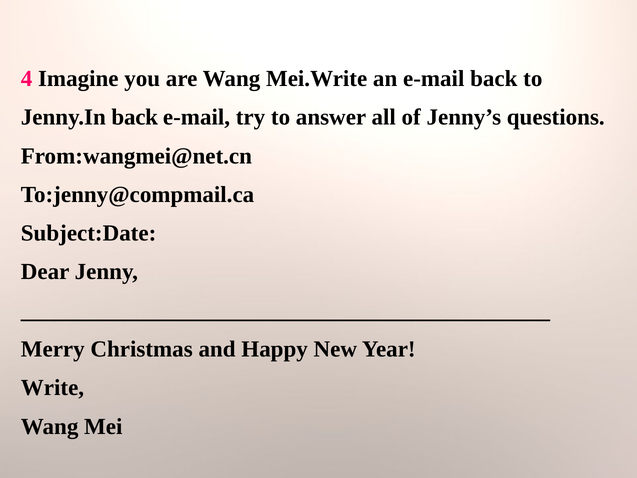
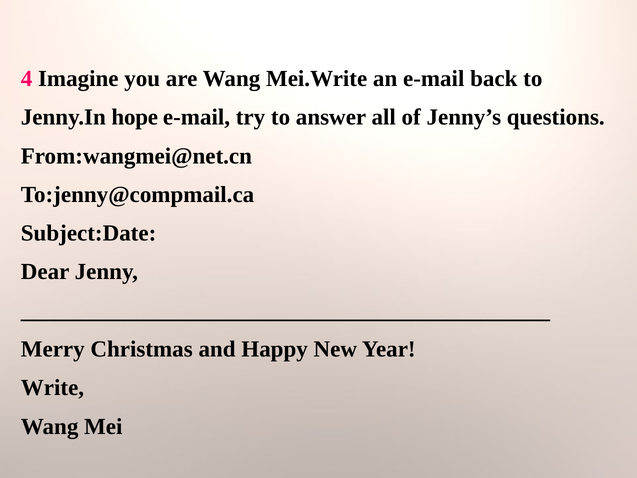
Jenny.In back: back -> hope
